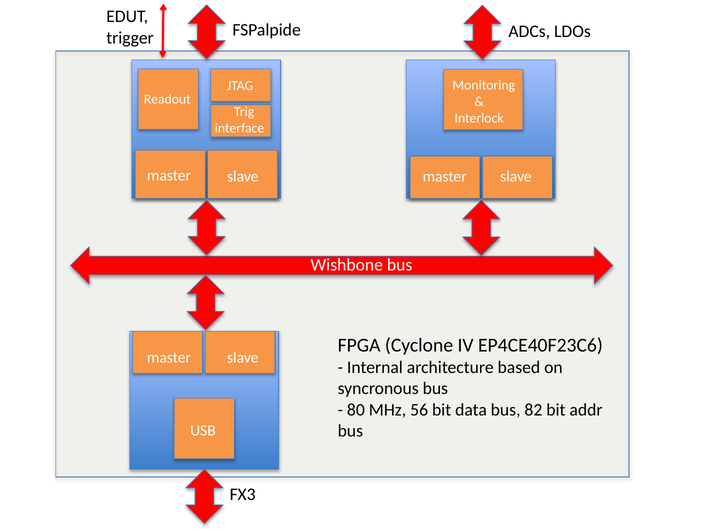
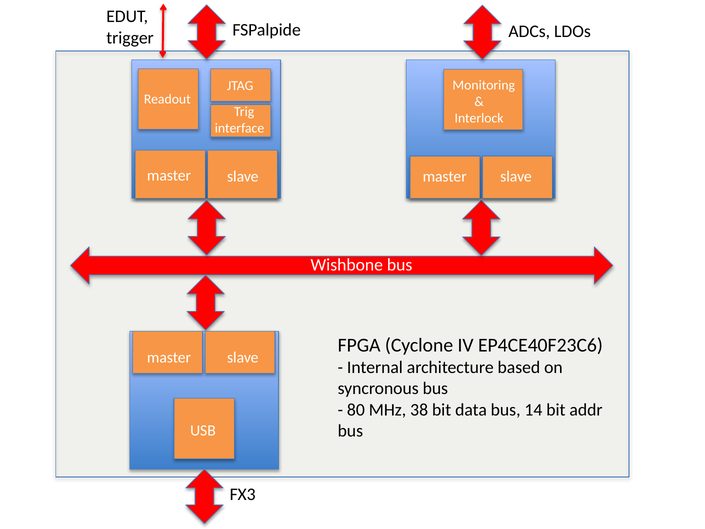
56: 56 -> 38
82: 82 -> 14
